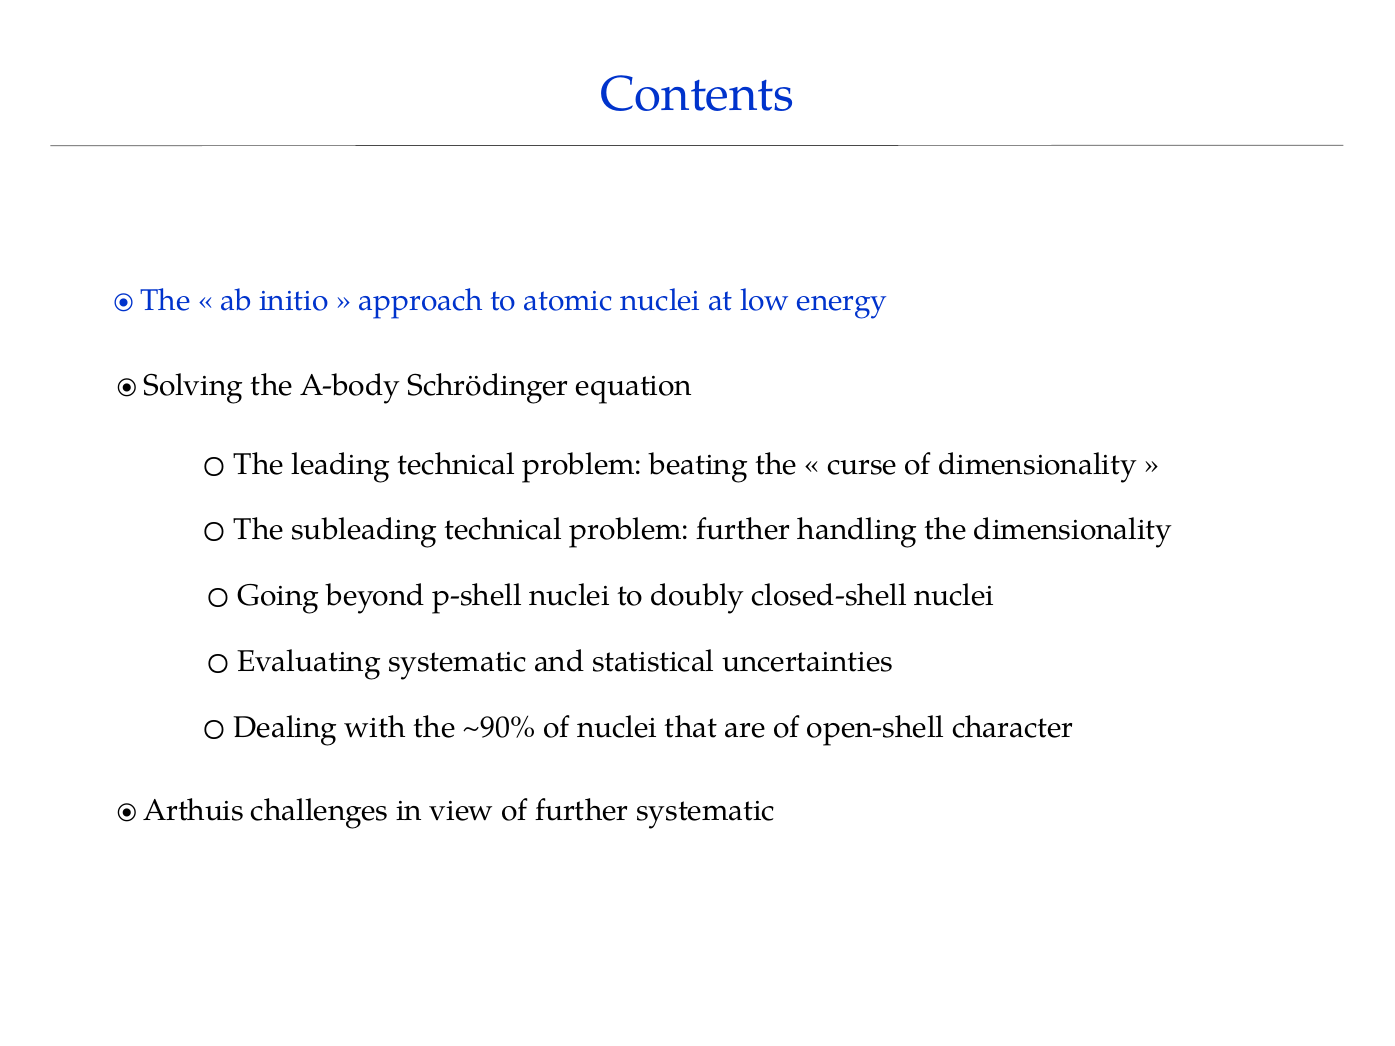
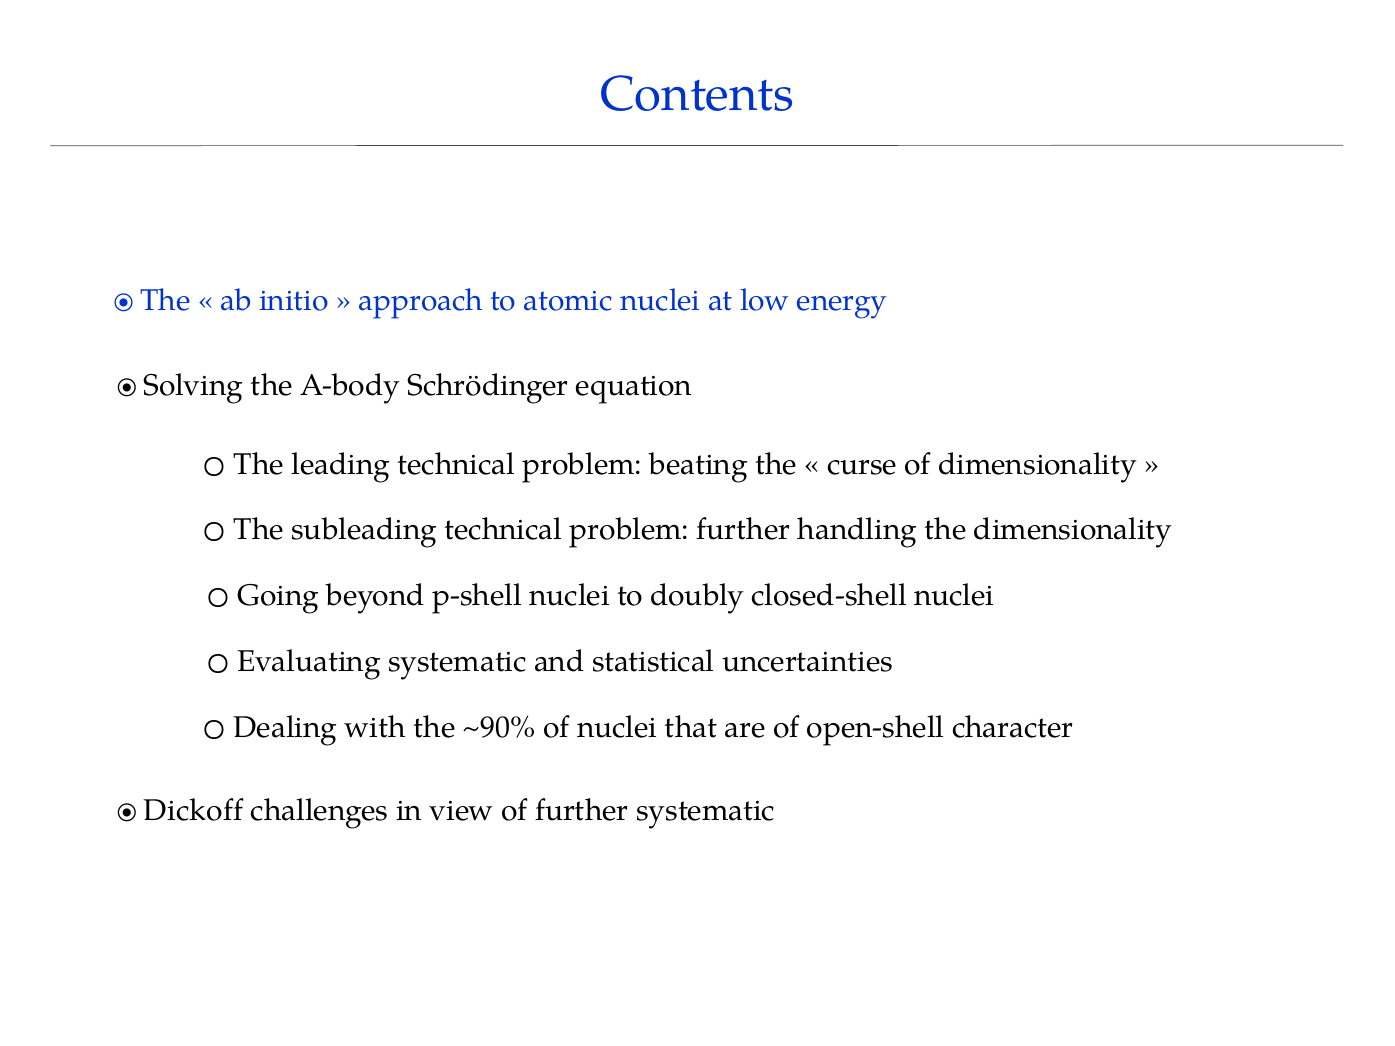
Arthuis: Arthuis -> Dickoff
